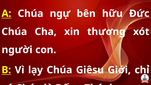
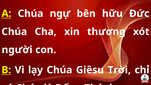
Giới: Giới -> Trời
